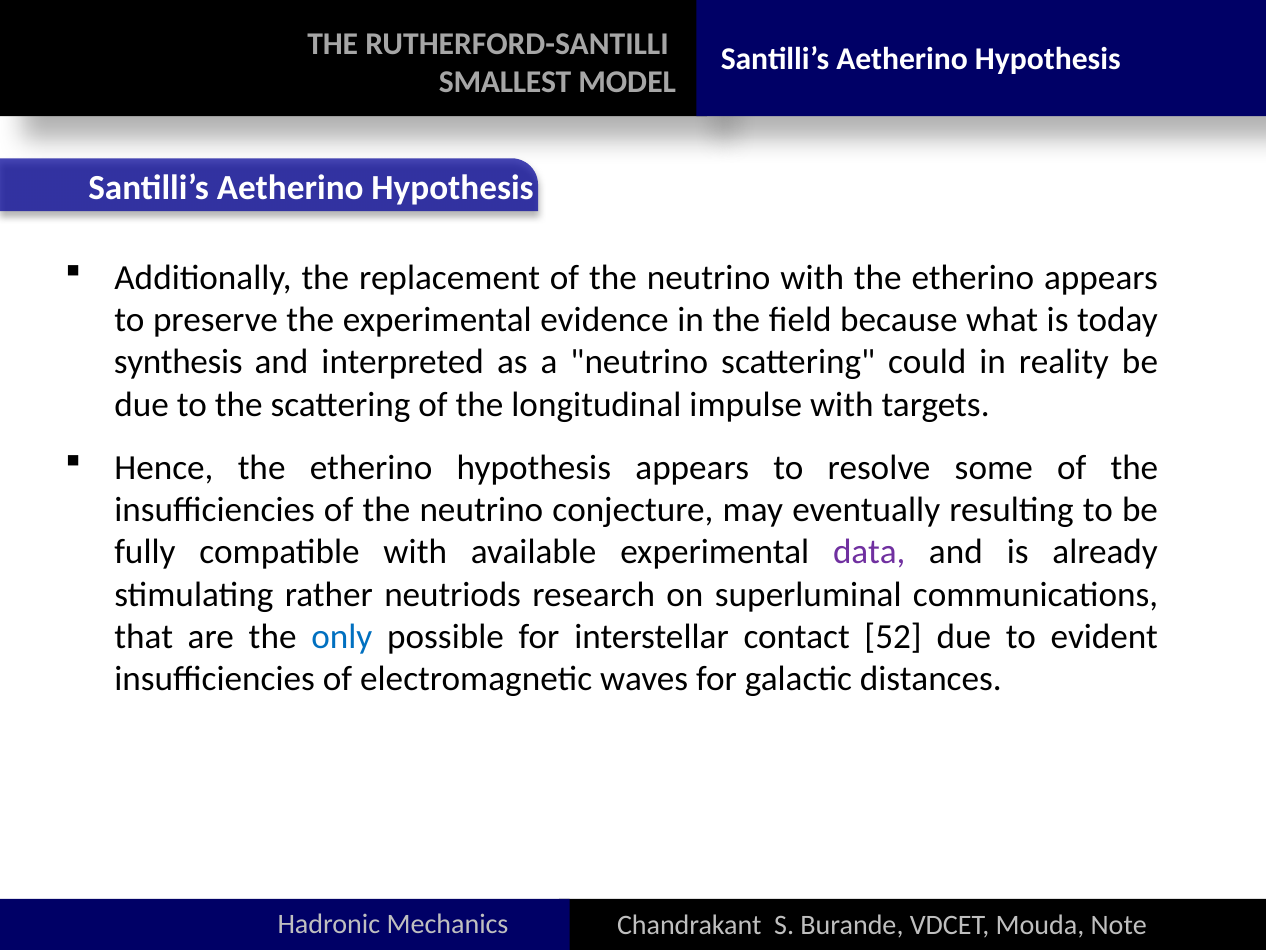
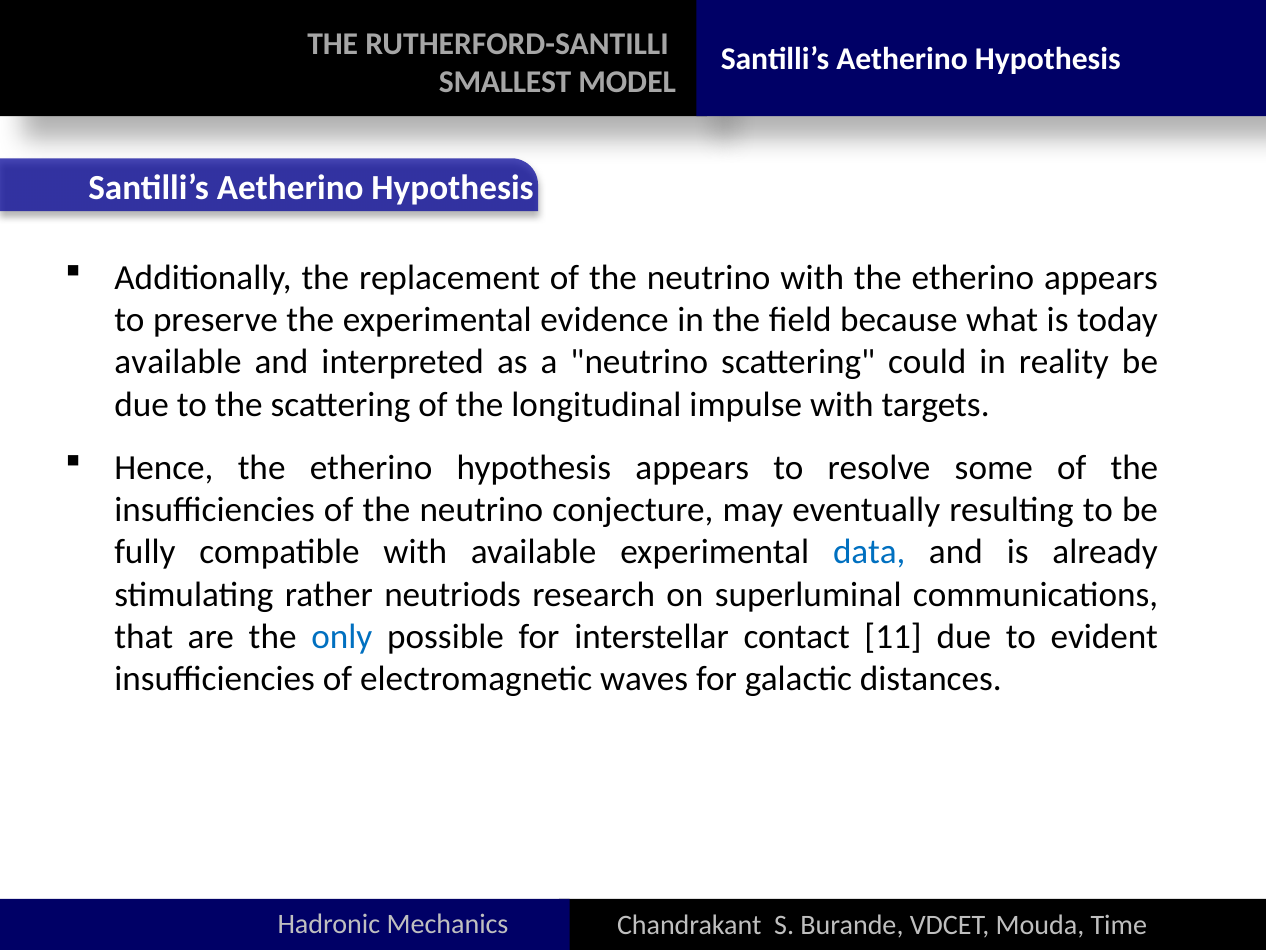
synthesis at (178, 362): synthesis -> available
data colour: purple -> blue
52: 52 -> 11
Note: Note -> Time
